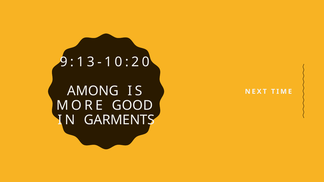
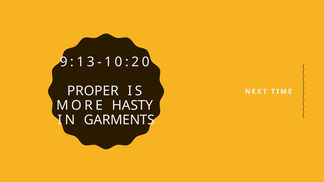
AMONG: AMONG -> PROPER
GOOD: GOOD -> HASTY
